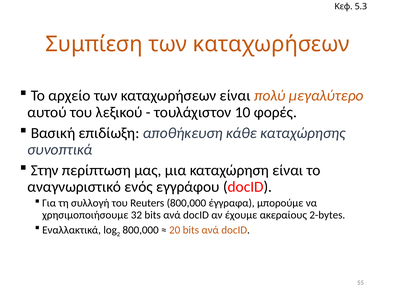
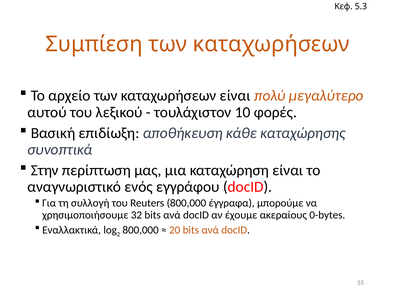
2-bytes: 2-bytes -> 0-bytes
